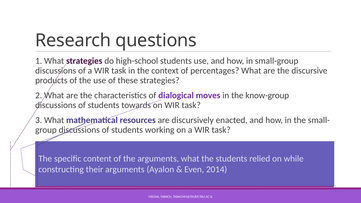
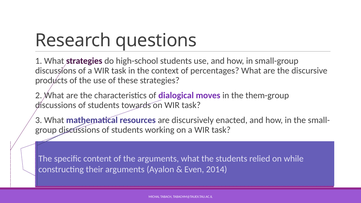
know-group: know-group -> them-group
